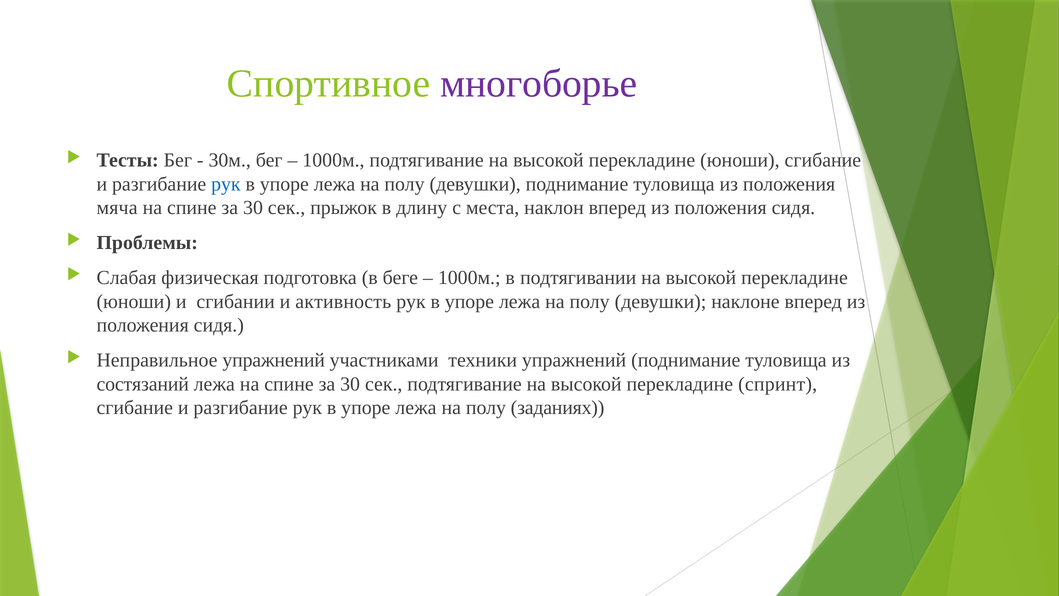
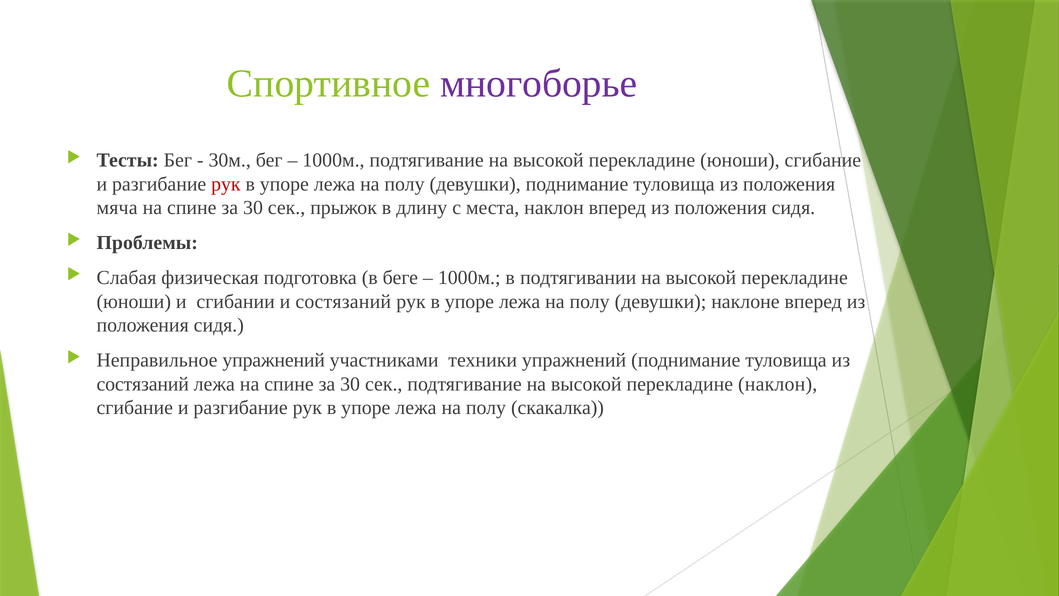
рук at (226, 184) colour: blue -> red
и активность: активность -> состязаний
перекладине спринт: спринт -> наклон
заданиях: заданиях -> скакалка
